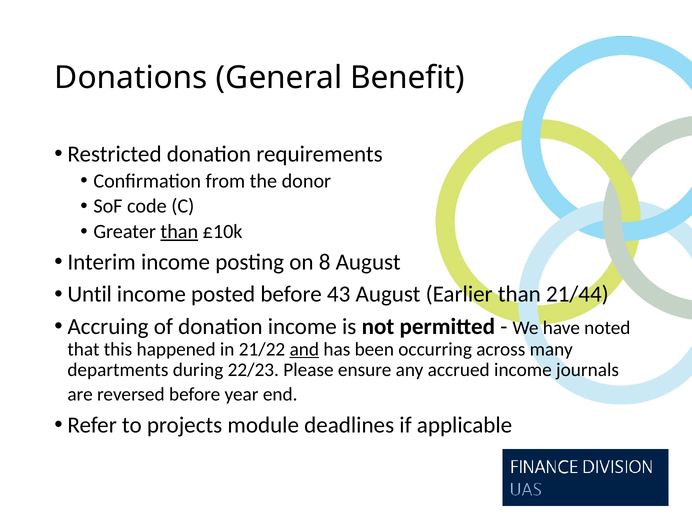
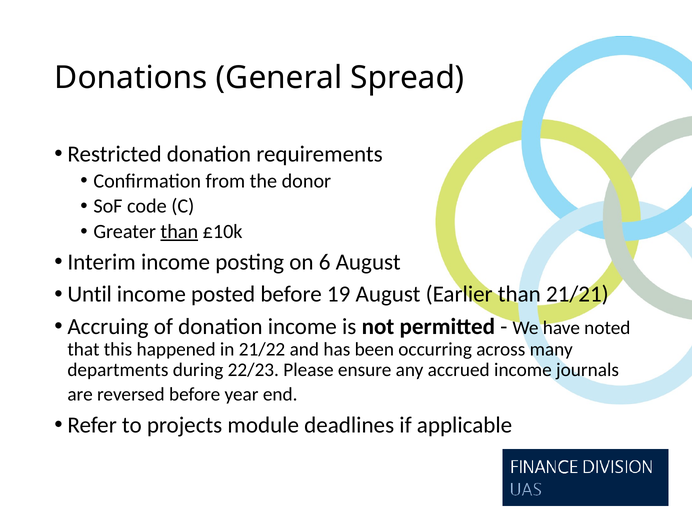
Benefit: Benefit -> Spread
8: 8 -> 6
43: 43 -> 19
21/44: 21/44 -> 21/21
and underline: present -> none
